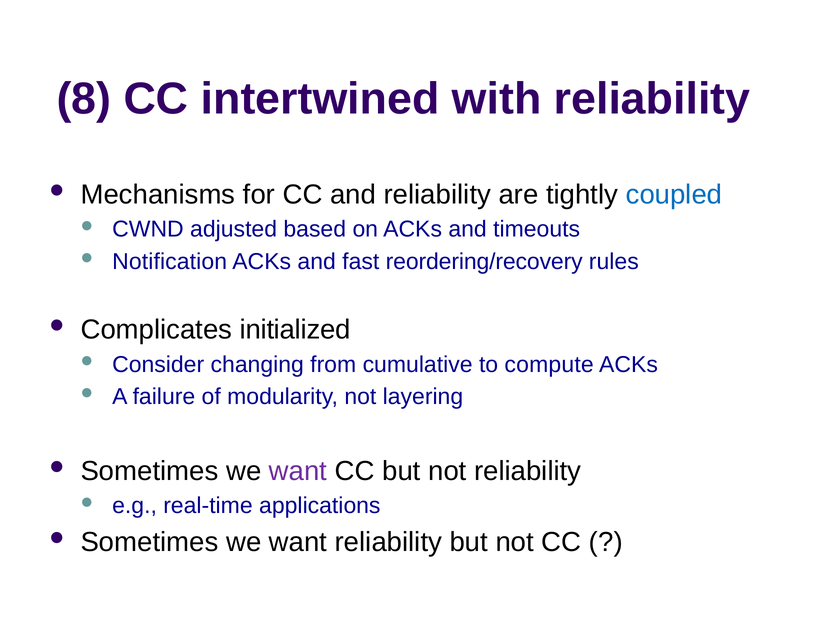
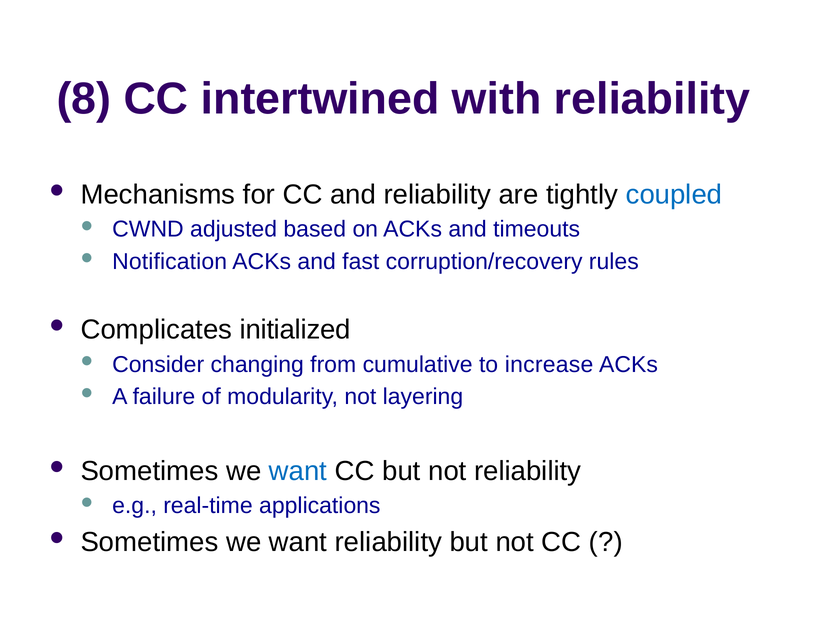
reordering/recovery: reordering/recovery -> corruption/recovery
compute: compute -> increase
want at (298, 471) colour: purple -> blue
